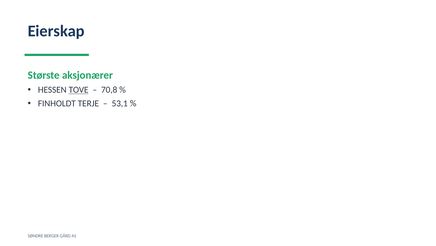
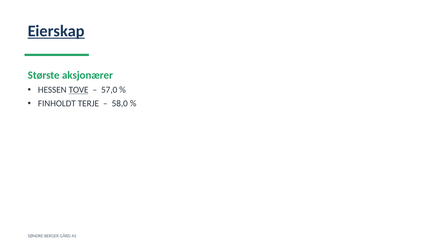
Eierskap underline: none -> present
70,8: 70,8 -> 57,0
53,1: 53,1 -> 58,0
